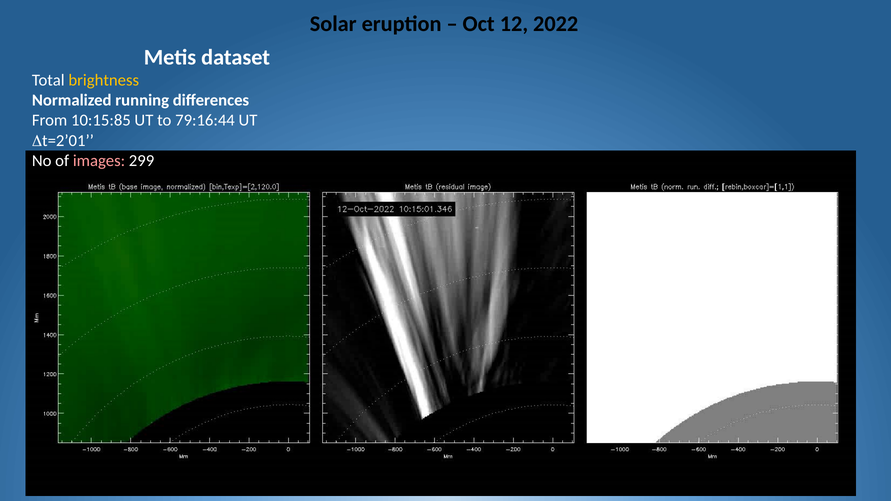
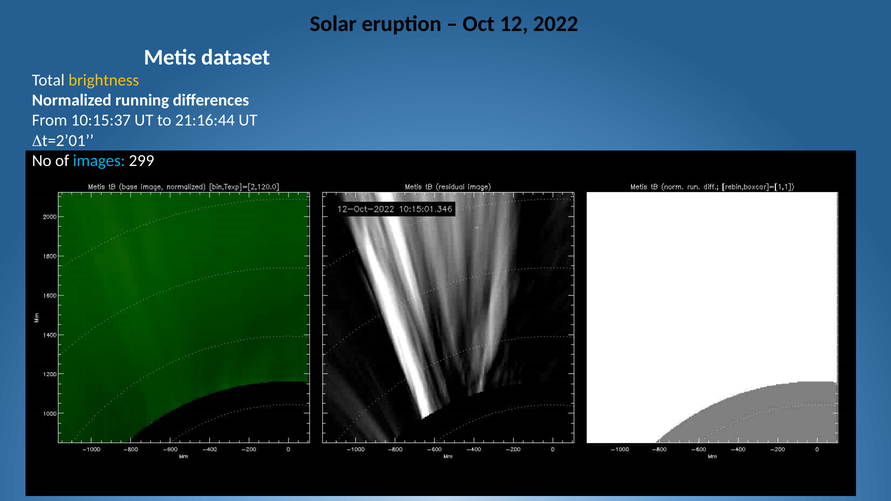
10:15:85: 10:15:85 -> 10:15:37
79:16:44: 79:16:44 -> 21:16:44
images colour: pink -> light blue
